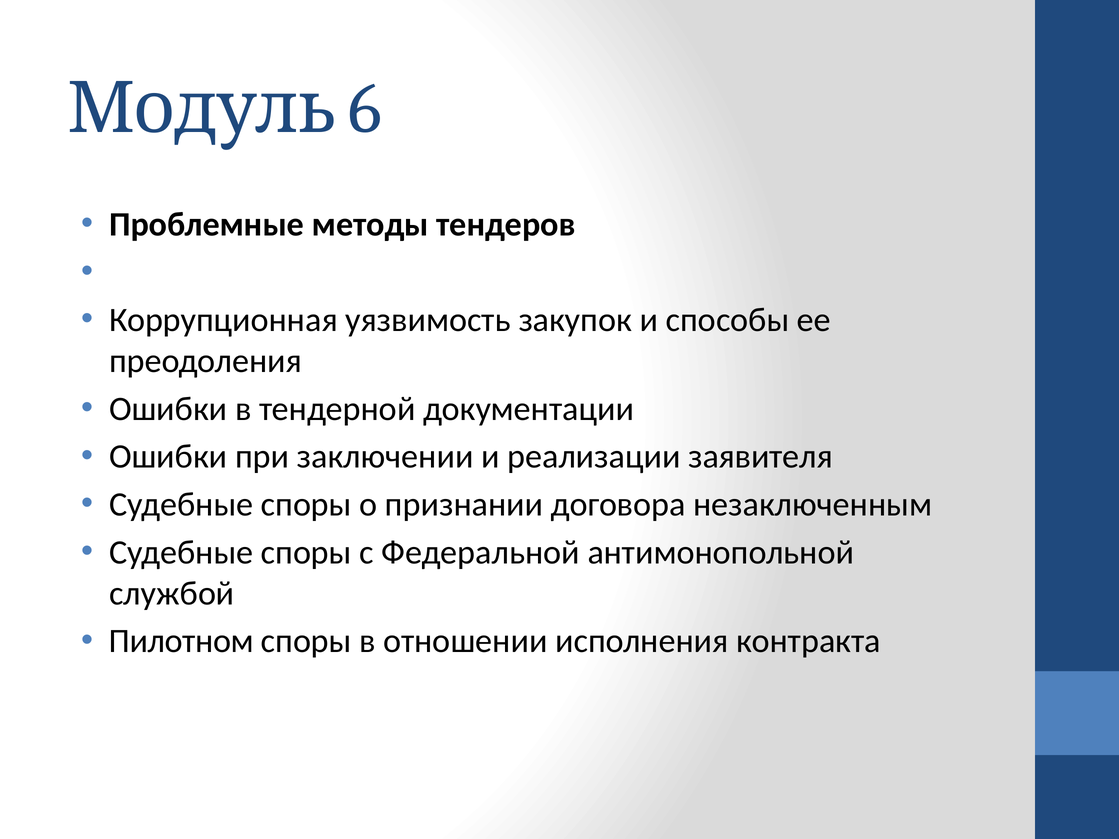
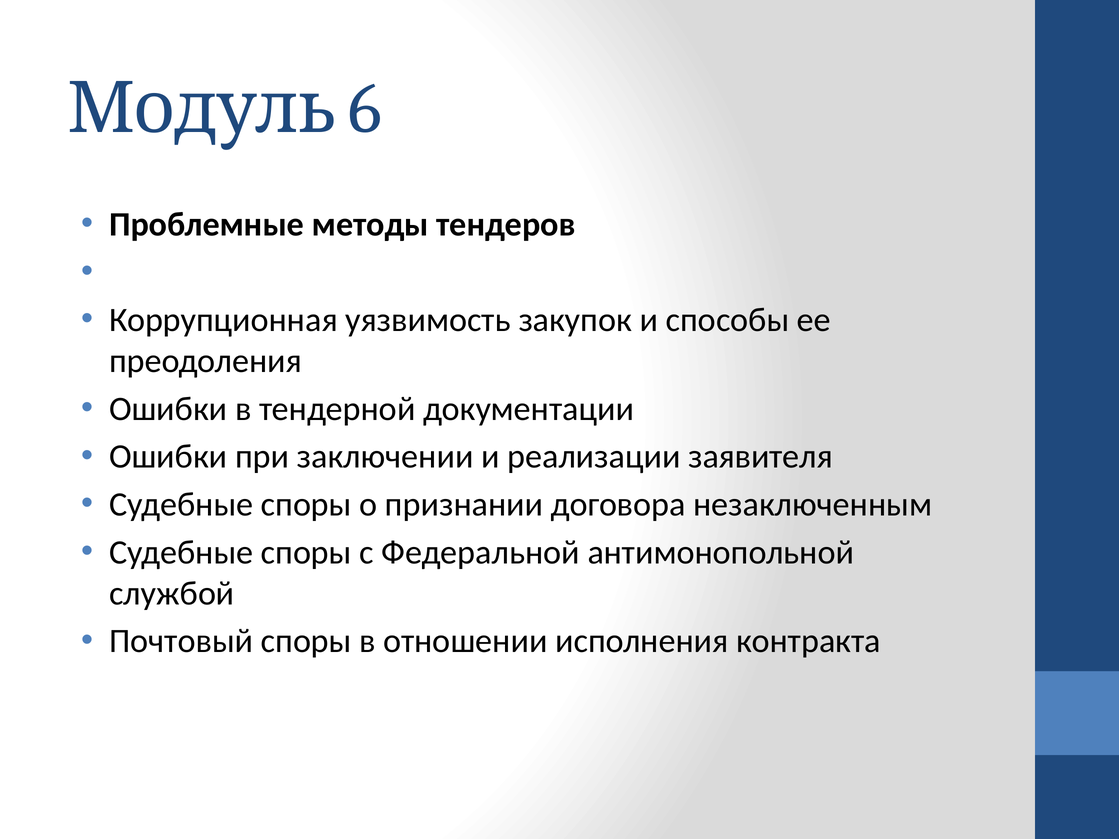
Пилотном: Пилотном -> Почтовый
